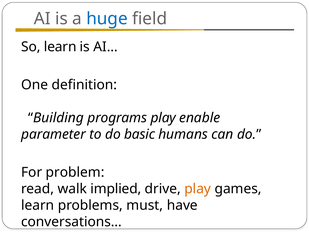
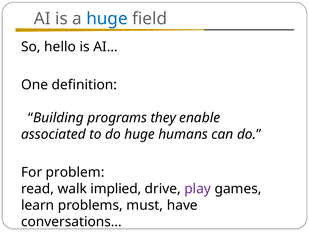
So learn: learn -> hello
programs play: play -> they
parameter: parameter -> associated
do basic: basic -> huge
play at (198, 189) colour: orange -> purple
